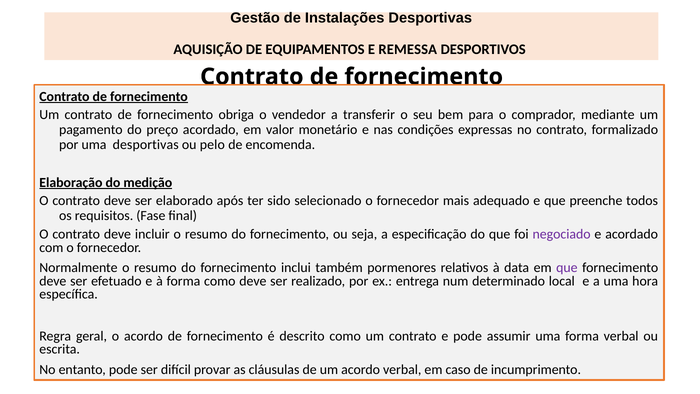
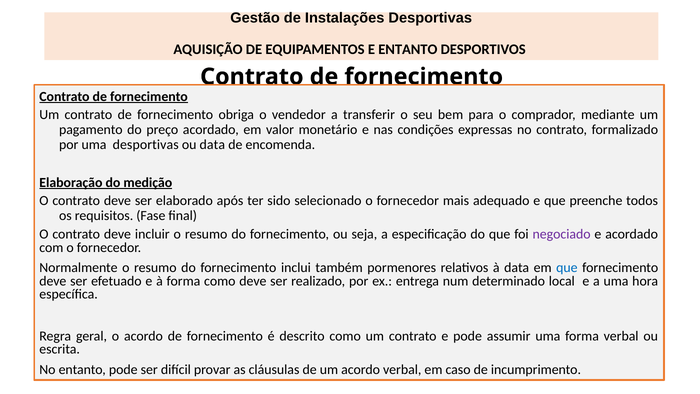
E REMESSA: REMESSA -> ENTANTO
ou pelo: pelo -> data
que at (567, 267) colour: purple -> blue
